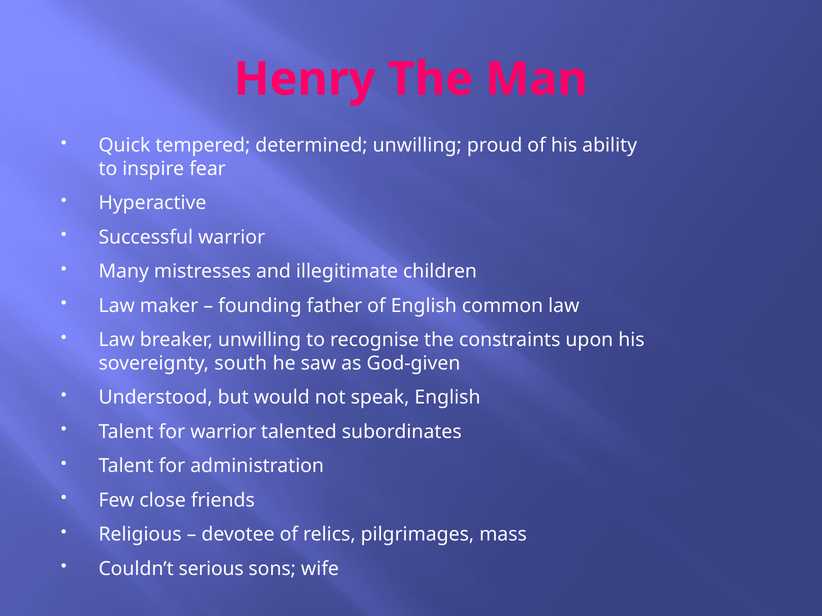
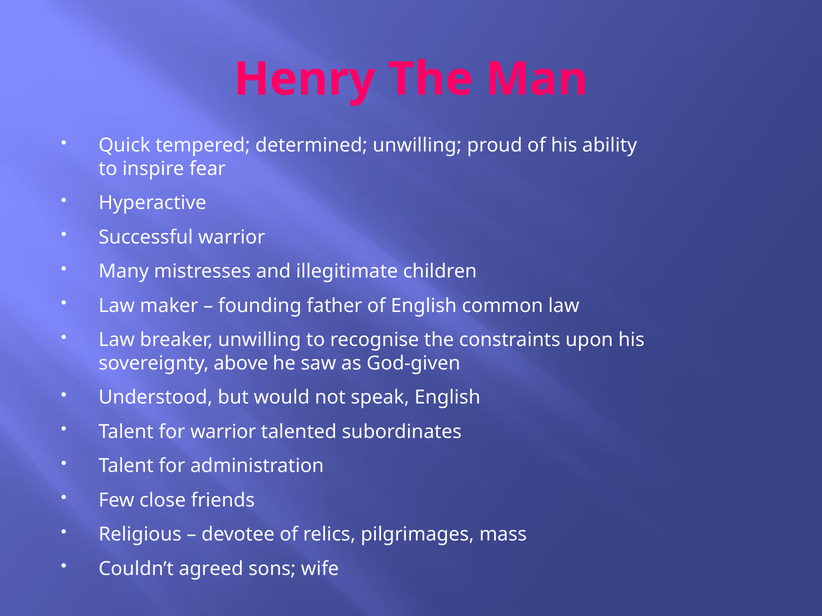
south: south -> above
serious: serious -> agreed
